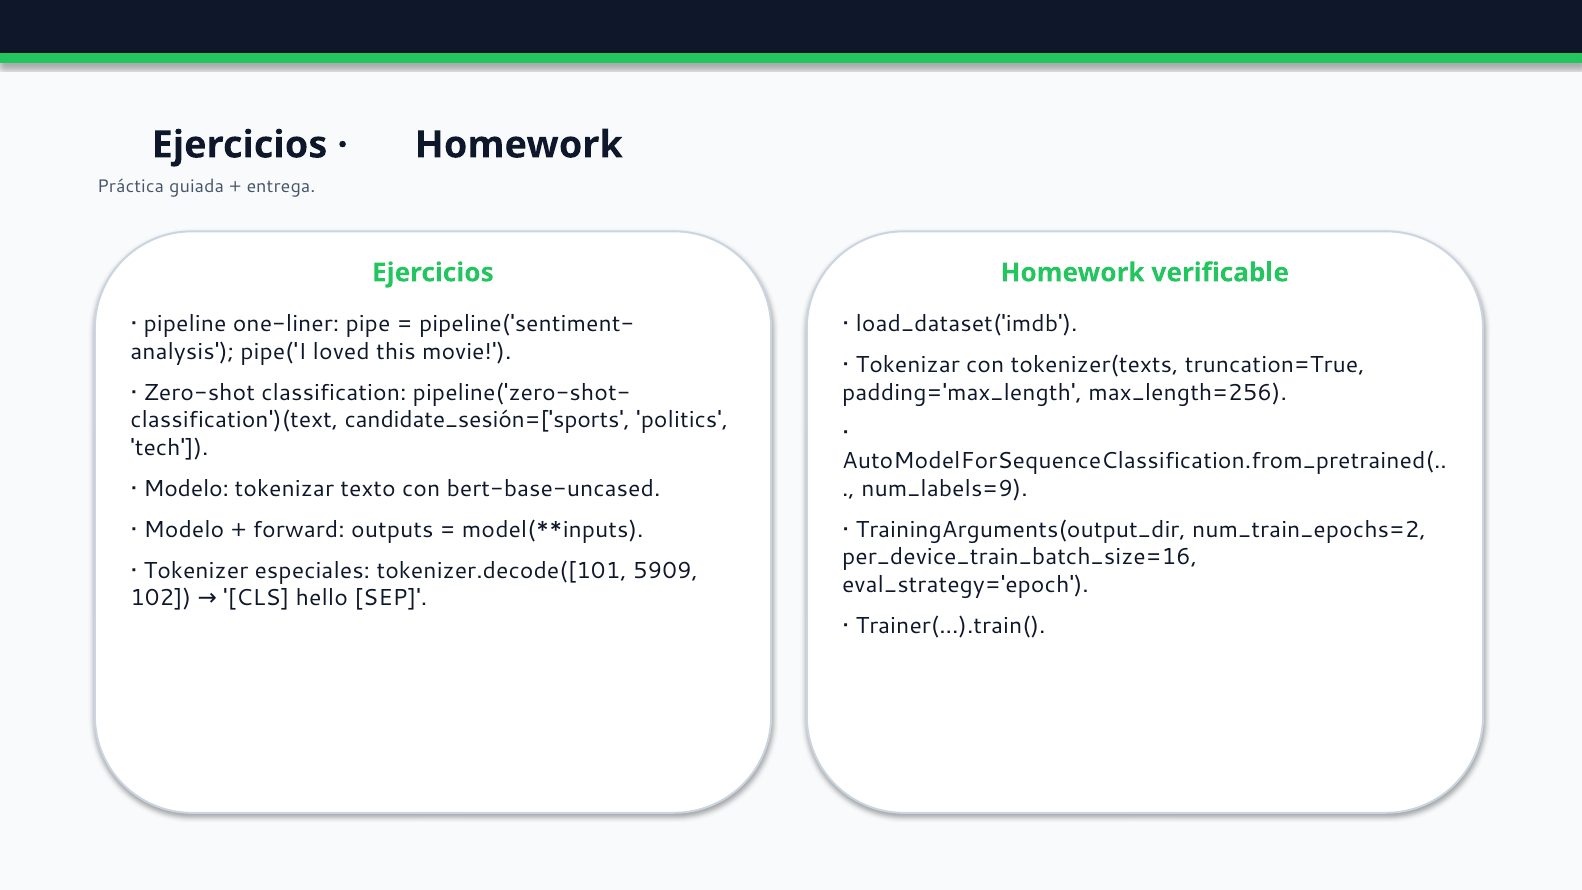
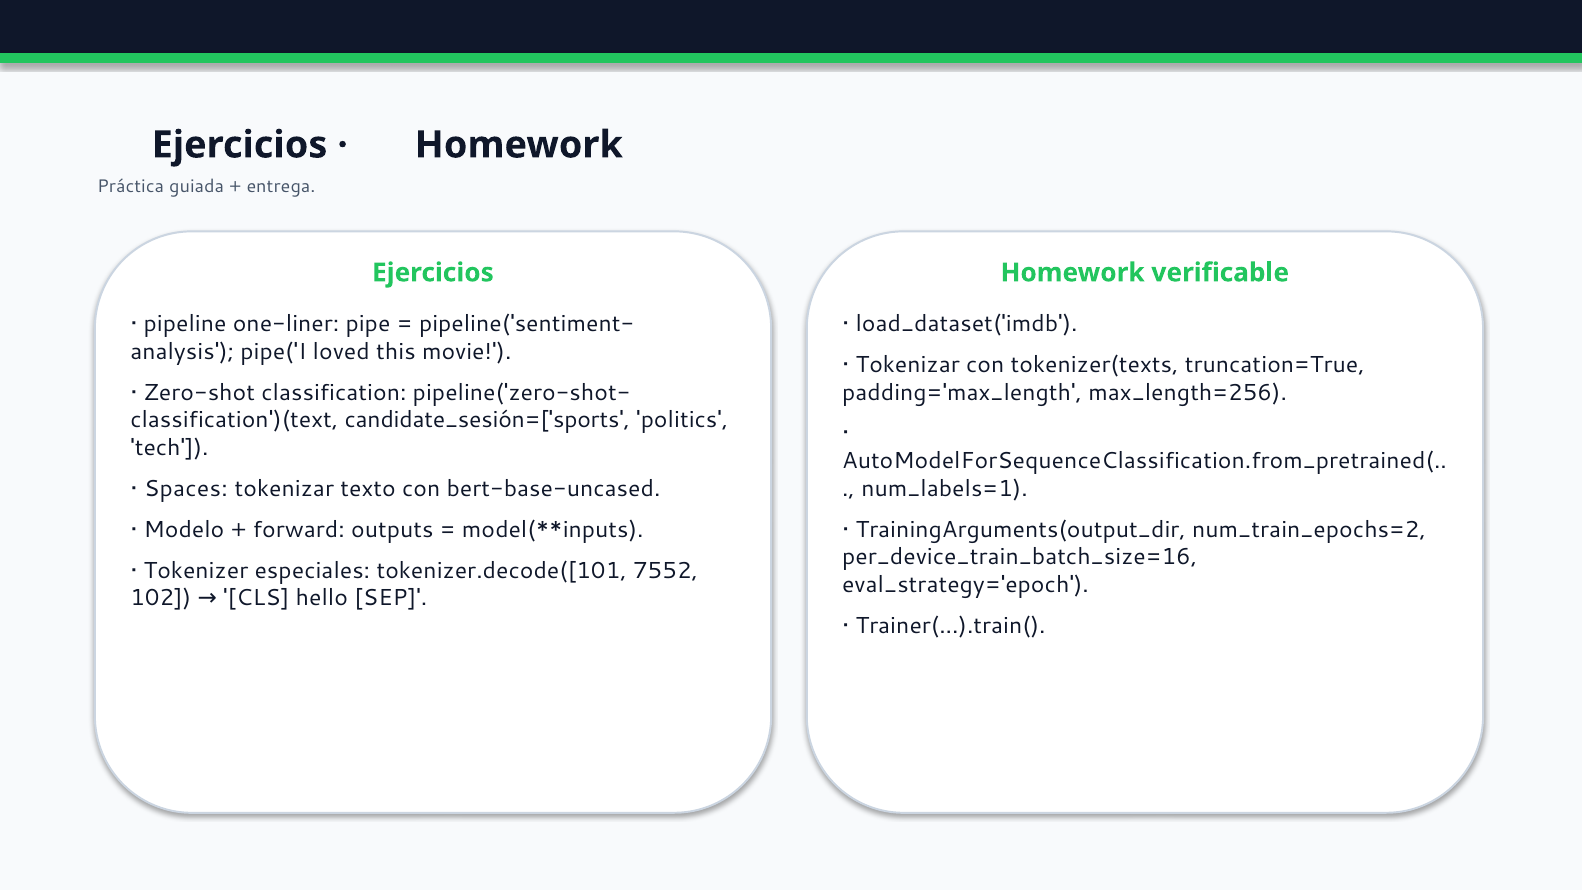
num_labels=9: num_labels=9 -> num_labels=1
Modelo at (186, 489): Modelo -> Spaces
5909: 5909 -> 7552
